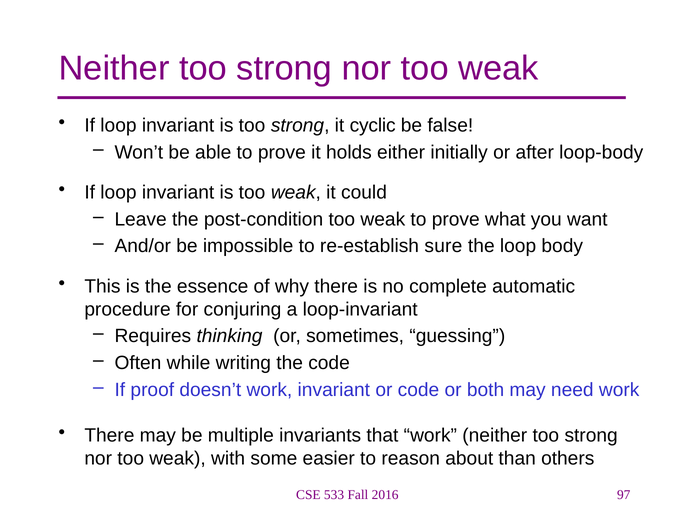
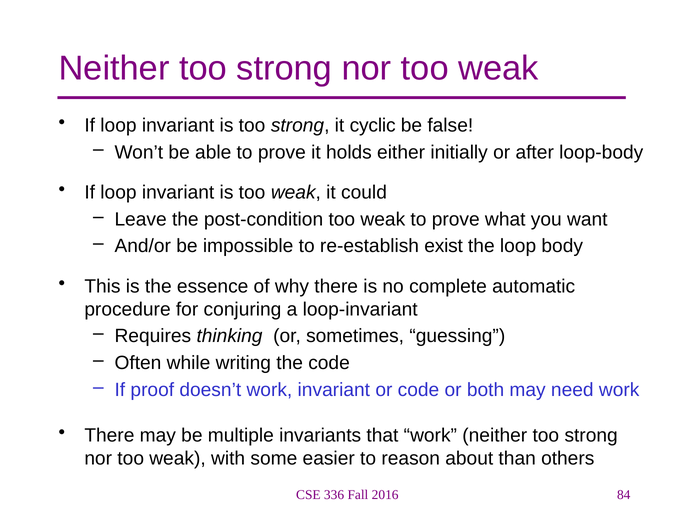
sure: sure -> exist
533: 533 -> 336
97: 97 -> 84
